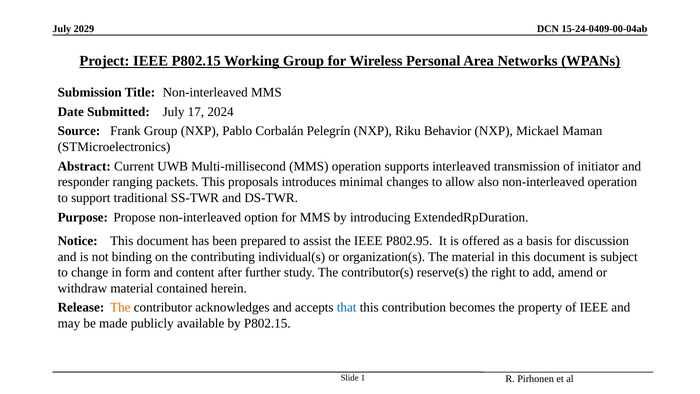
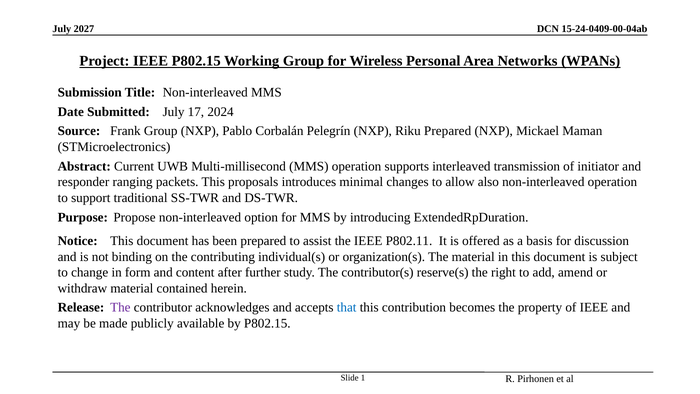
2029: 2029 -> 2027
Riku Behavior: Behavior -> Prepared
P802.95: P802.95 -> P802.11
The at (120, 307) colour: orange -> purple
